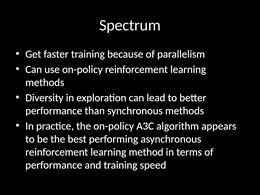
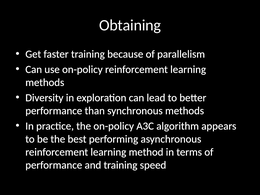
Spectrum: Spectrum -> Obtaining
